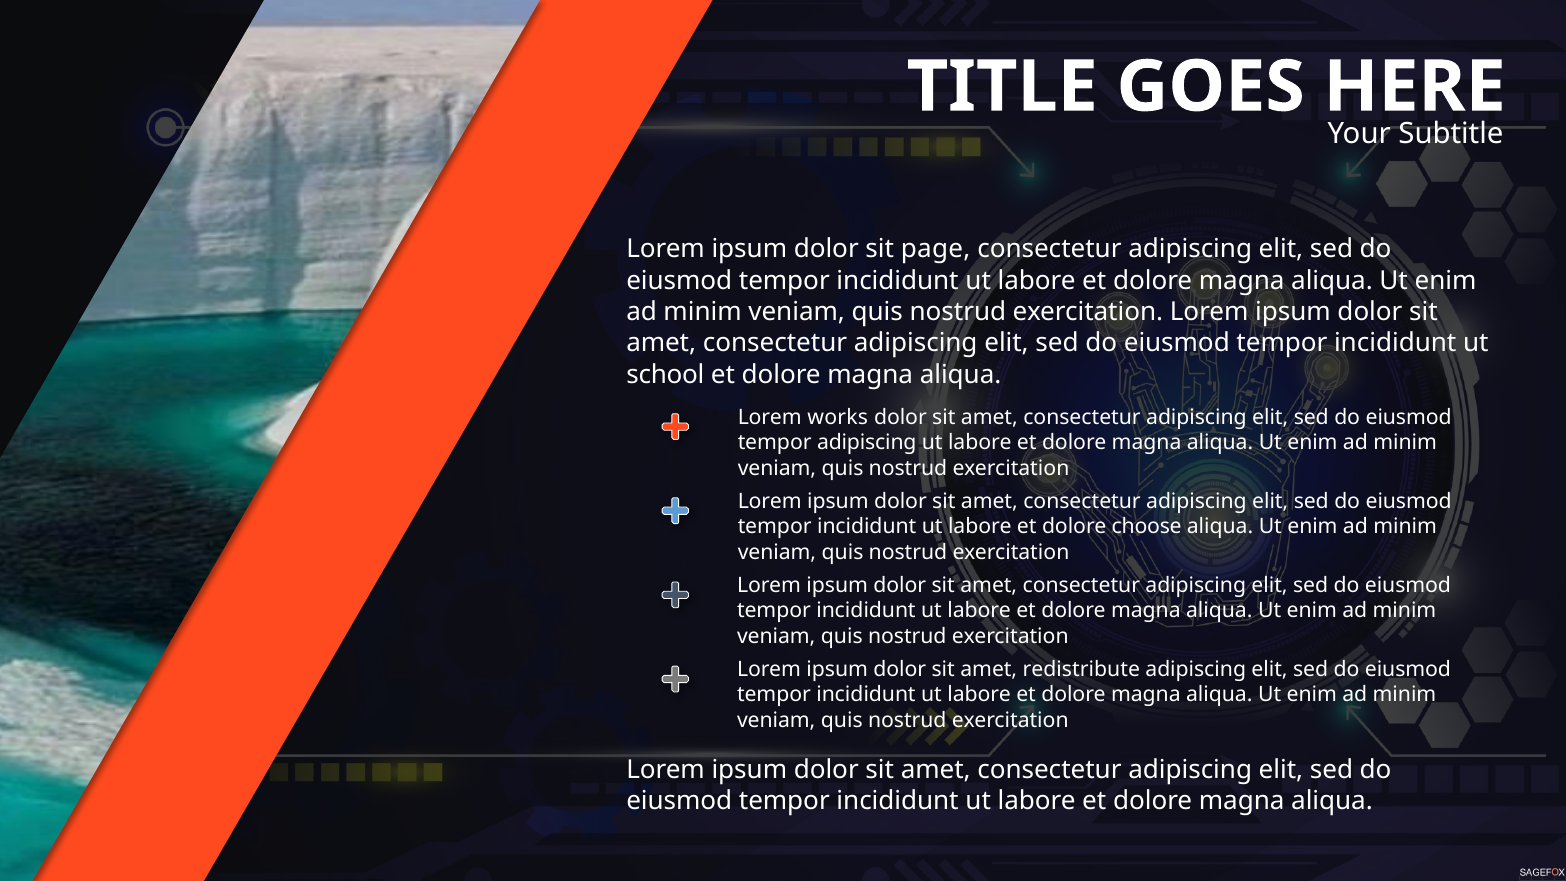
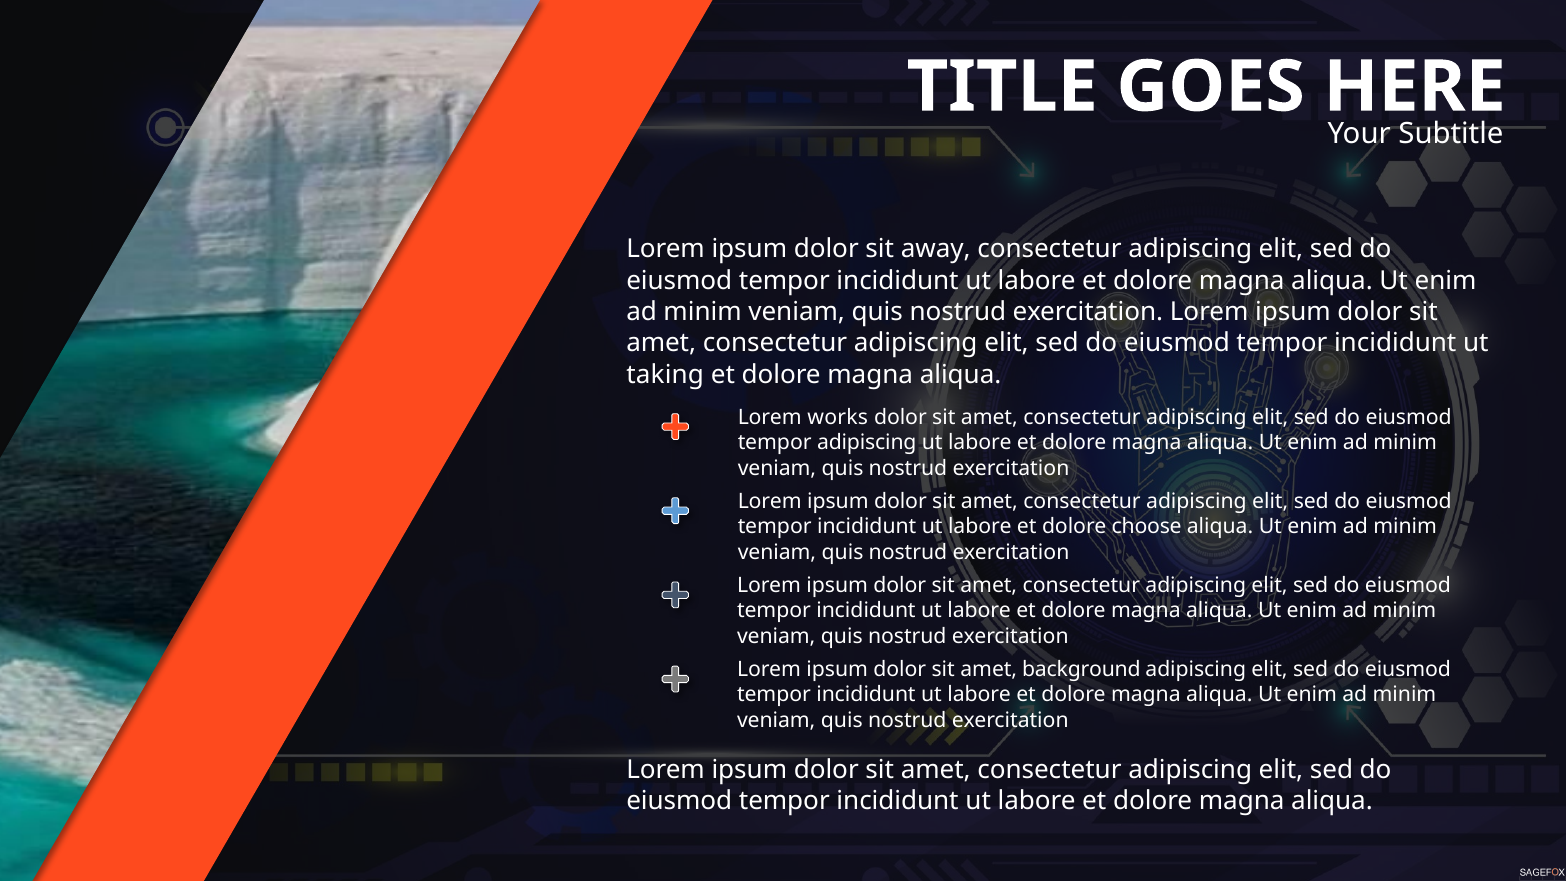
page: page -> away
school: school -> taking
redistribute: redistribute -> background
